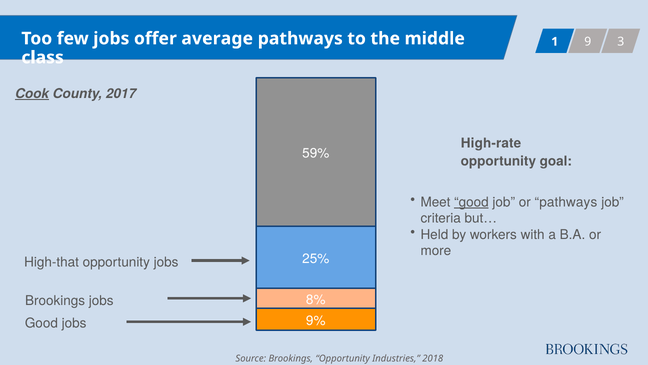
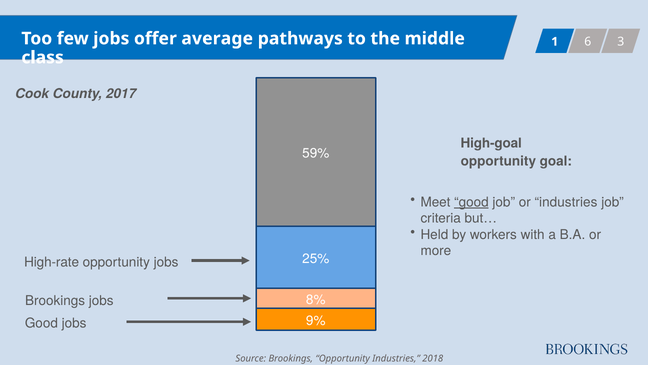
9: 9 -> 6
Cook underline: present -> none
High-rate: High-rate -> High-goal
or pathways: pathways -> industries
High-that: High-that -> High-rate
